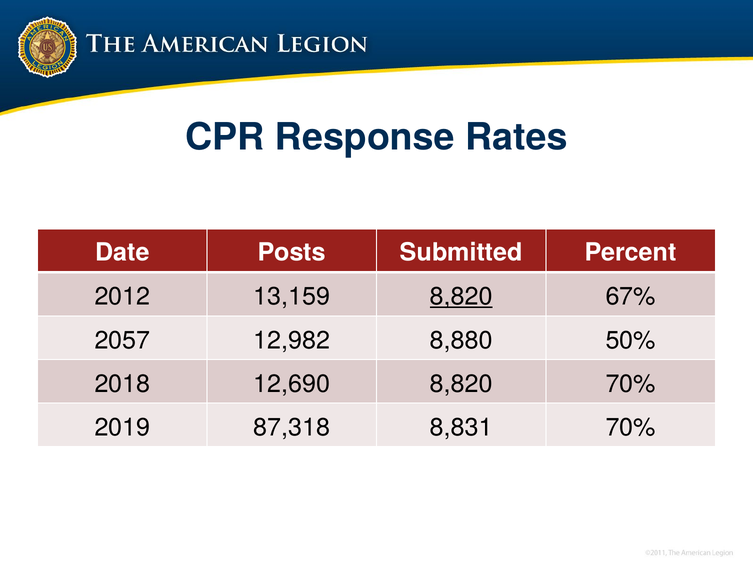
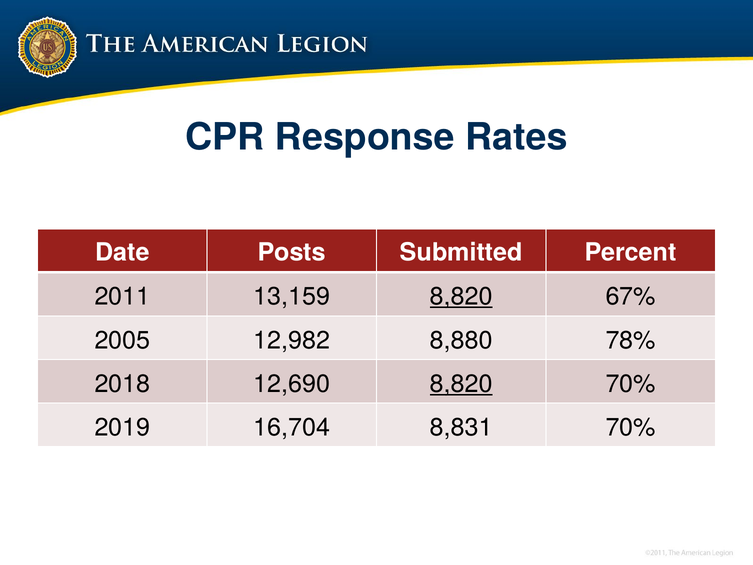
2012: 2012 -> 2011
2057: 2057 -> 2005
50%: 50% -> 78%
8,820 at (461, 384) underline: none -> present
87,318: 87,318 -> 16,704
